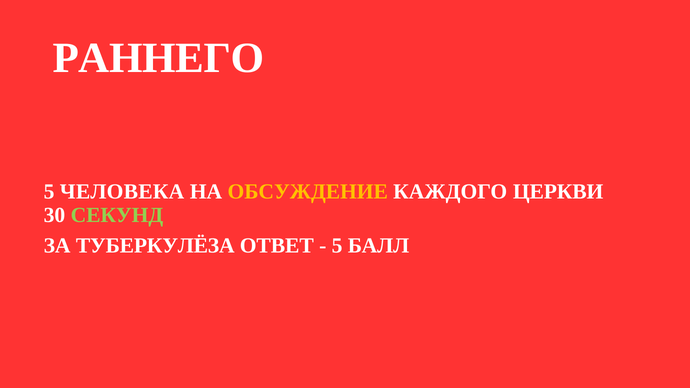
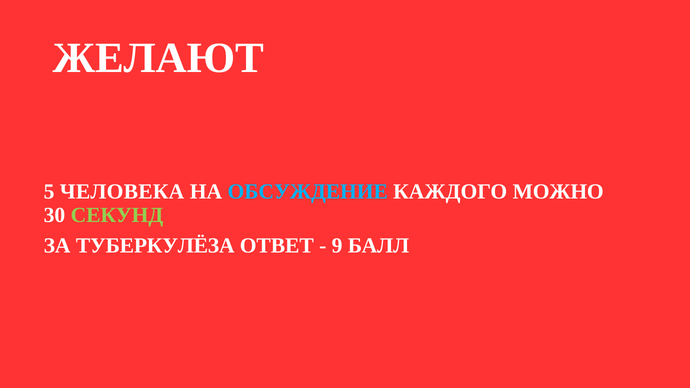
РАННЕГО: РАННЕГО -> ЖЕЛАЮТ
ОБСУЖДЕНИЕ colour: yellow -> light blue
ЦЕРКВИ: ЦЕРКВИ -> МОЖНО
5 at (337, 246): 5 -> 9
